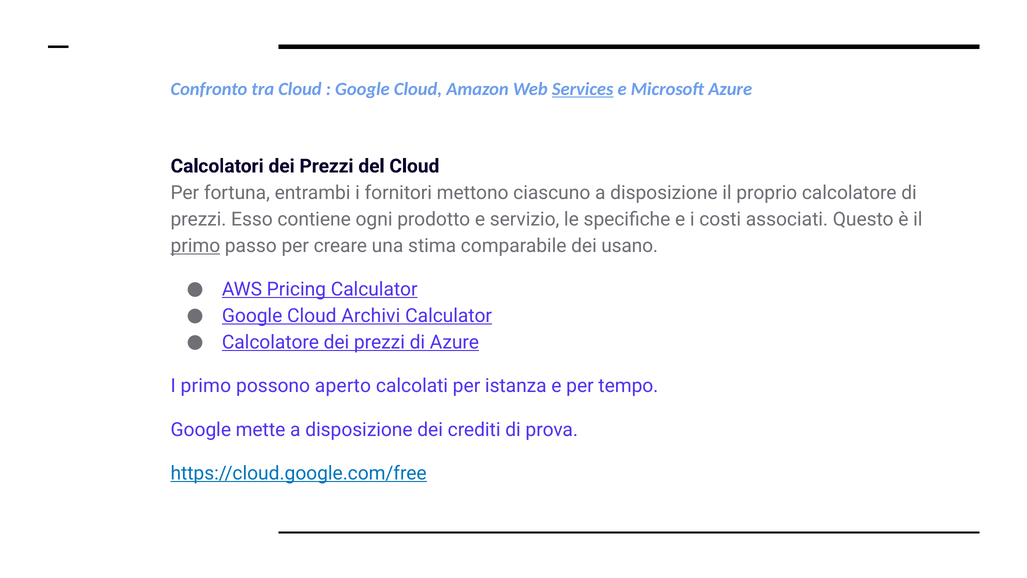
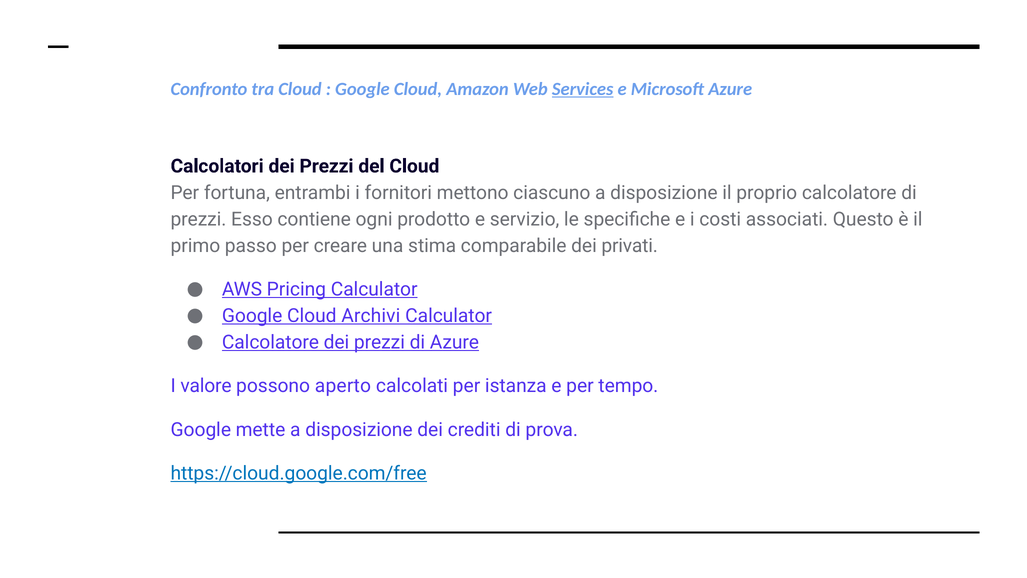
primo at (195, 246) underline: present -> none
usano: usano -> privati
I primo: primo -> valore
